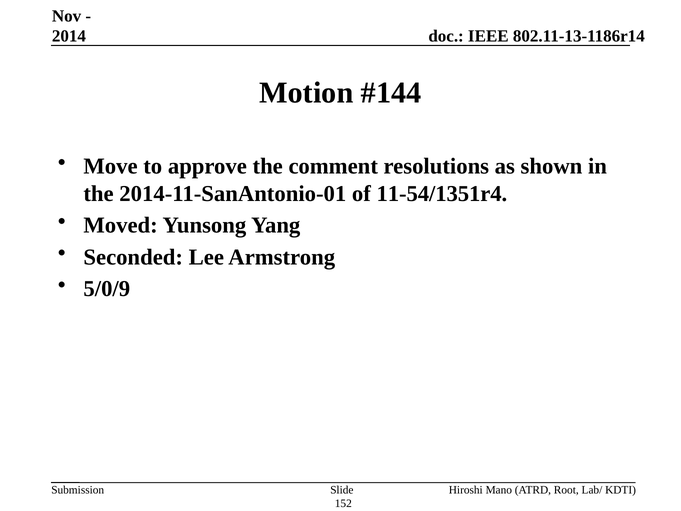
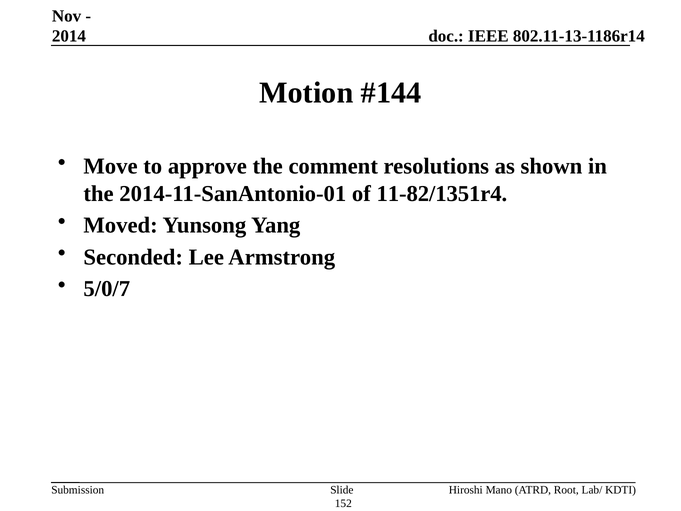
11-54/1351r4: 11-54/1351r4 -> 11-82/1351r4
5/0/9: 5/0/9 -> 5/0/7
